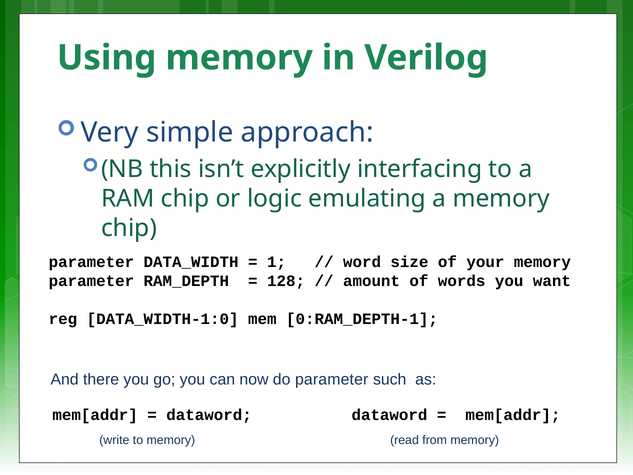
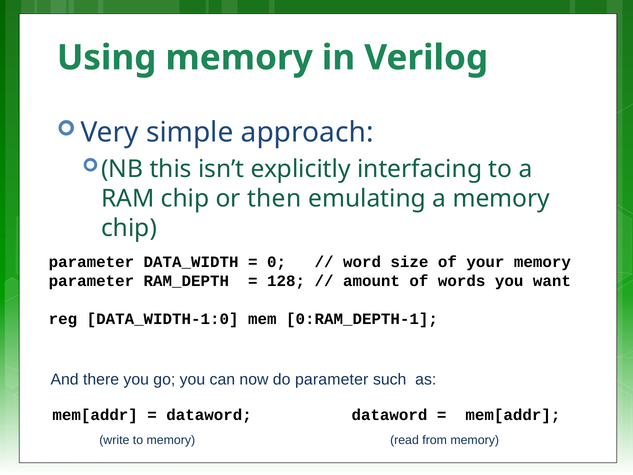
logic: logic -> then
1: 1 -> 0
